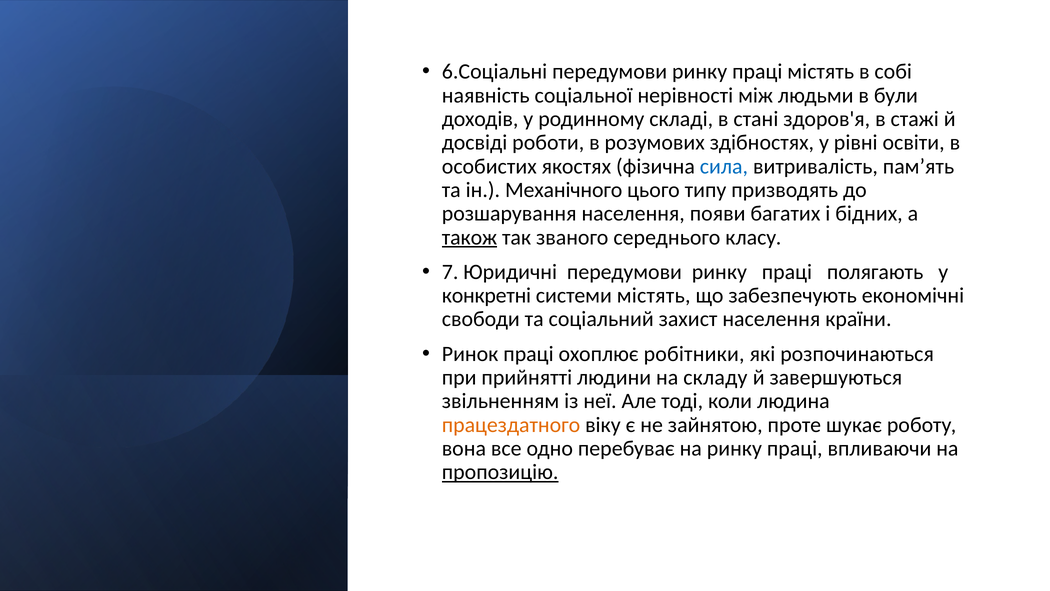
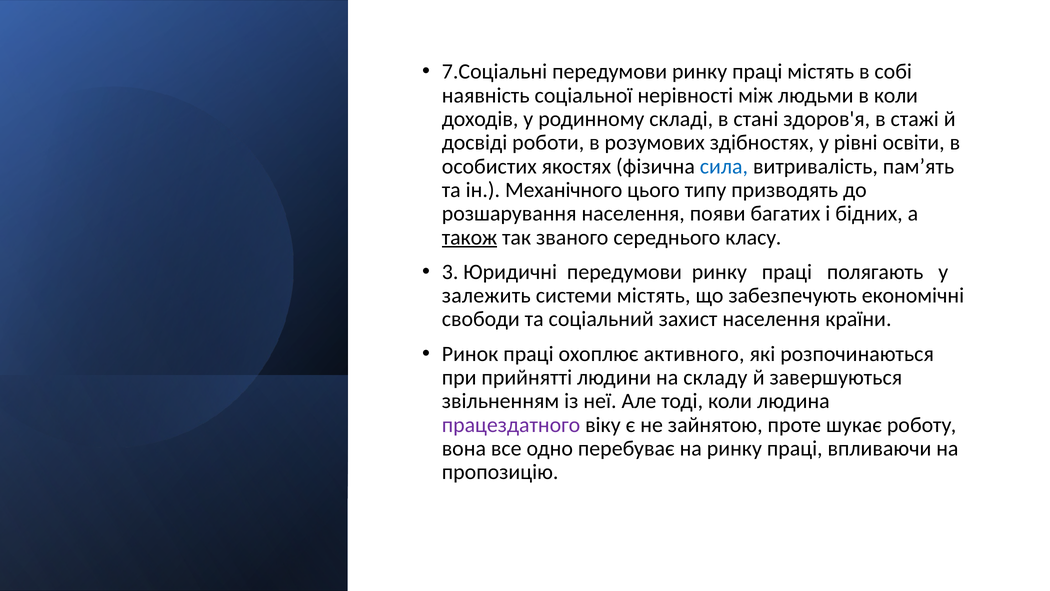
6.Соціальні: 6.Соціальні -> 7.Соціальні
в були: були -> коли
7: 7 -> 3
конкретні: конкретні -> залежить
робітники: робітники -> активного
працездатного colour: orange -> purple
пропозицію underline: present -> none
